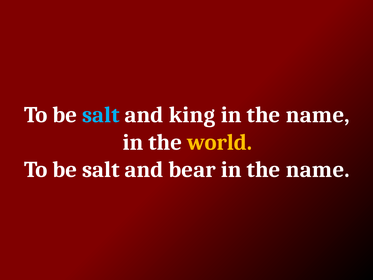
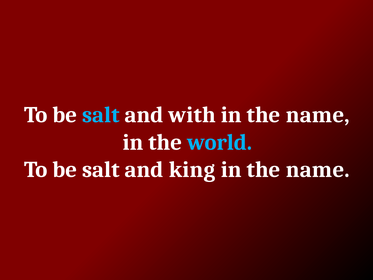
king: king -> with
world colour: yellow -> light blue
bear: bear -> king
